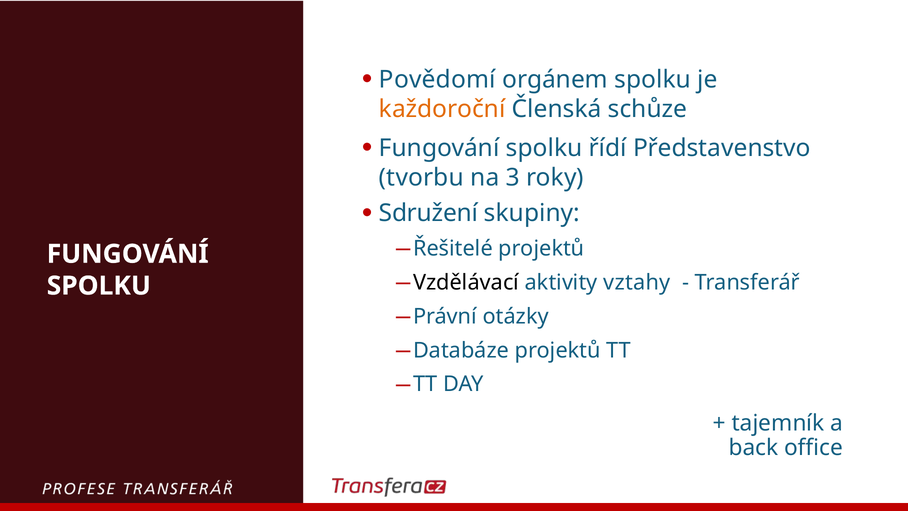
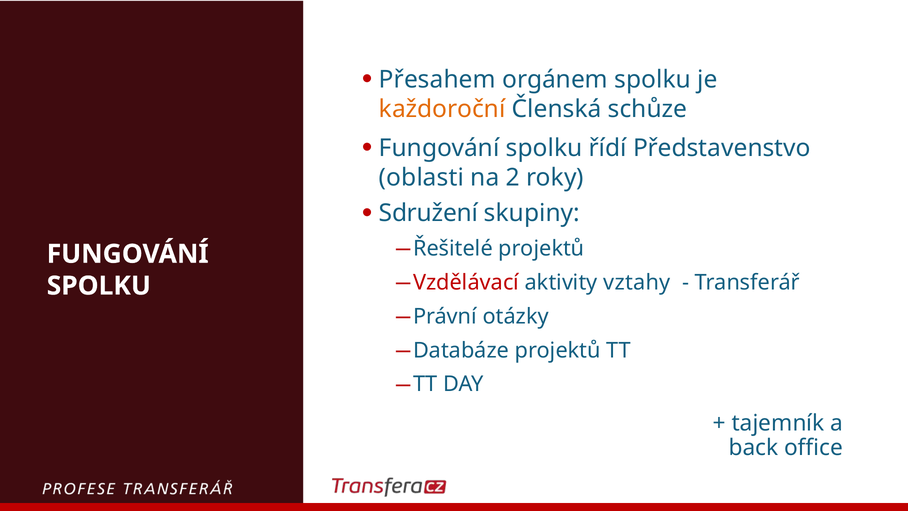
Povědomí: Povědomí -> Přesahem
tvorbu: tvorbu -> oblasti
3: 3 -> 2
Vzdělávací colour: black -> red
